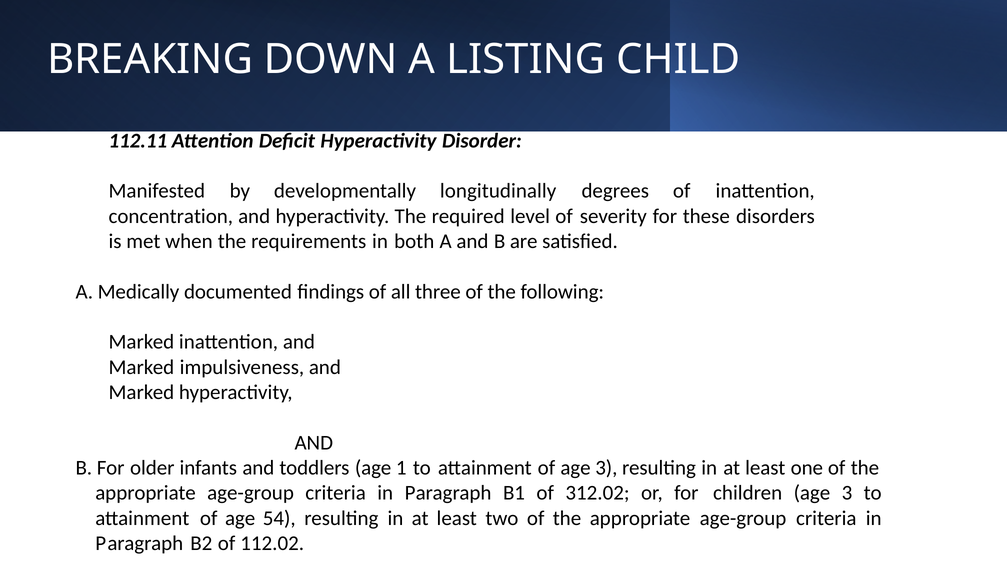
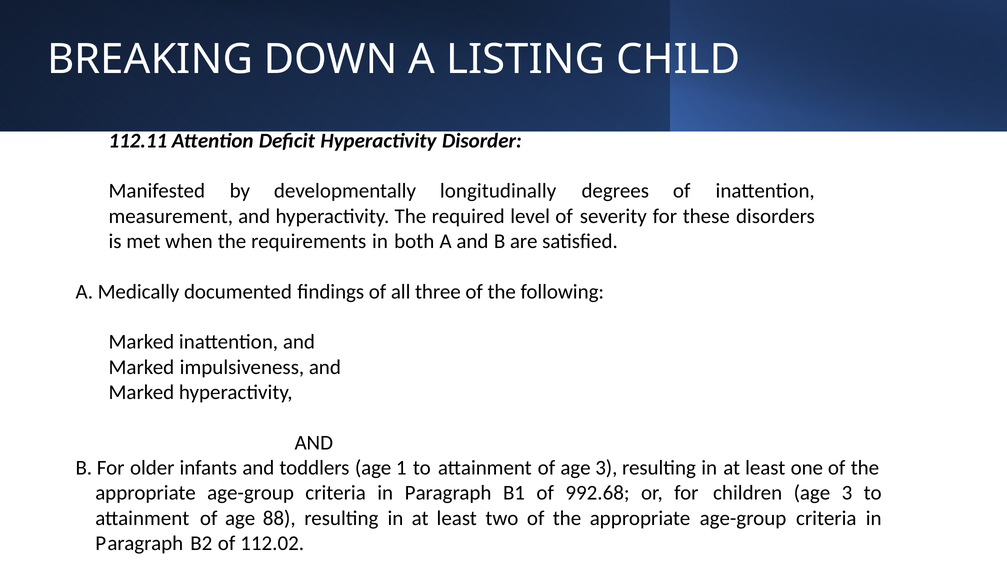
concentration: concentration -> measurement
312.02: 312.02 -> 992.68
54: 54 -> 88
